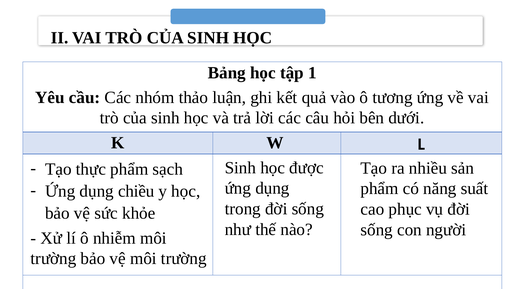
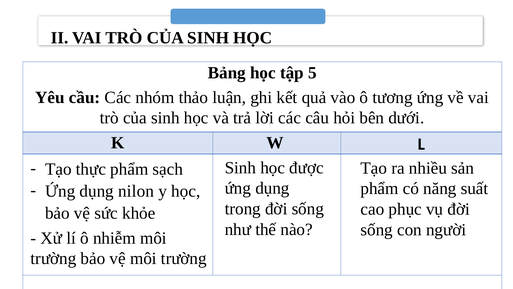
1: 1 -> 5
chiều: chiều -> nilon
